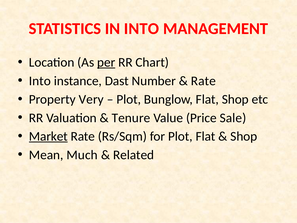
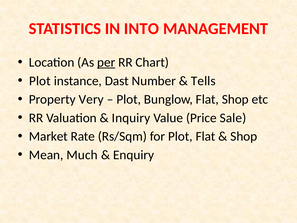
Into at (40, 81): Into -> Plot
Rate at (203, 81): Rate -> Tells
Tenure: Tenure -> Inquiry
Market underline: present -> none
Related: Related -> Enquiry
